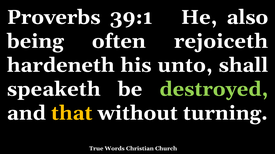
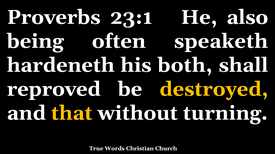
39:1: 39:1 -> 23:1
rejoiceth: rejoiceth -> speaketh
unto: unto -> both
speaketh: speaketh -> reproved
destroyed colour: light green -> yellow
